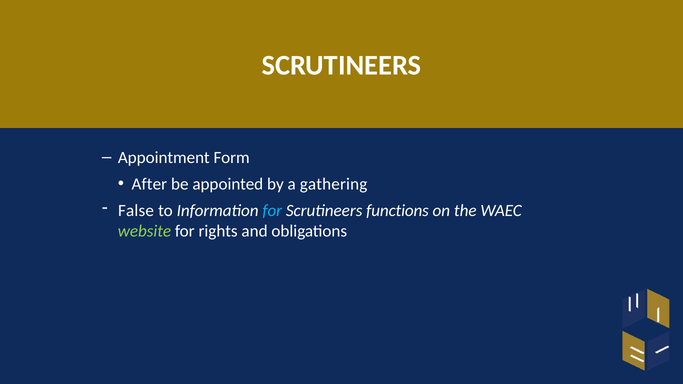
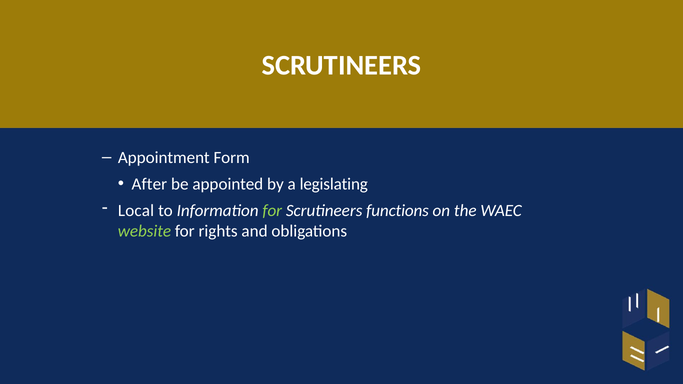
gathering: gathering -> legislating
False: False -> Local
for at (272, 211) colour: light blue -> light green
